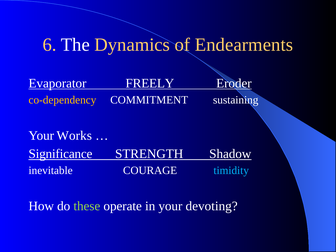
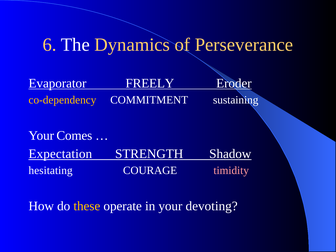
Endearments: Endearments -> Perseverance
Works: Works -> Comes
Significance: Significance -> Expectation
inevitable: inevitable -> hesitating
timidity colour: light blue -> pink
these colour: light green -> yellow
